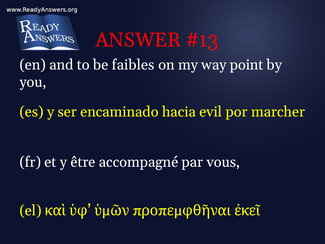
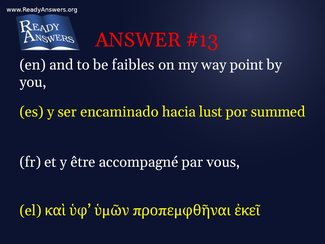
evil: evil -> lust
marcher: marcher -> summed
